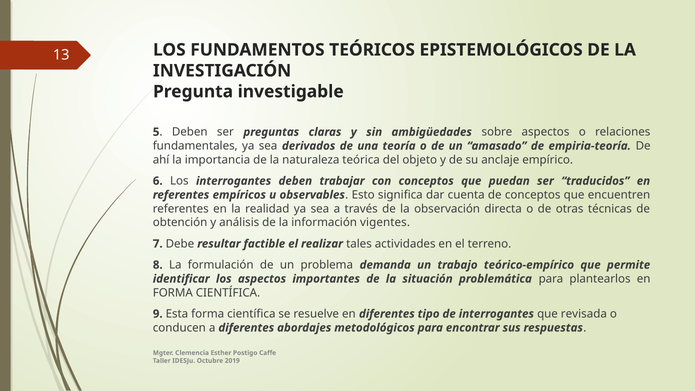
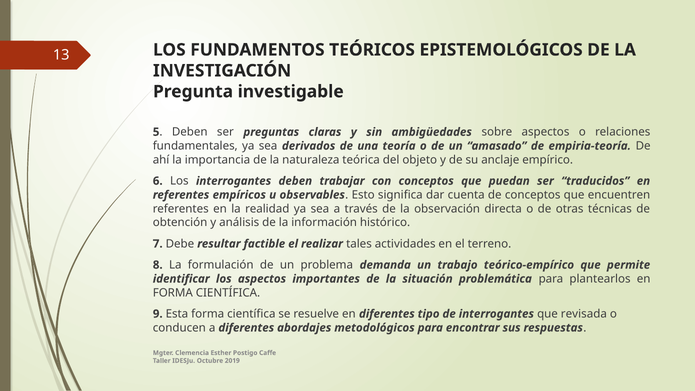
vigentes: vigentes -> histórico
